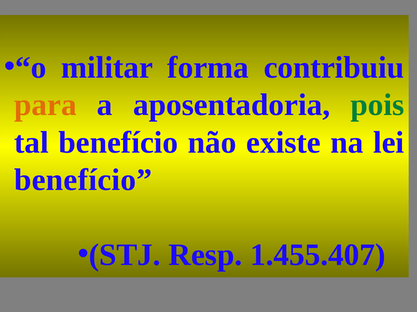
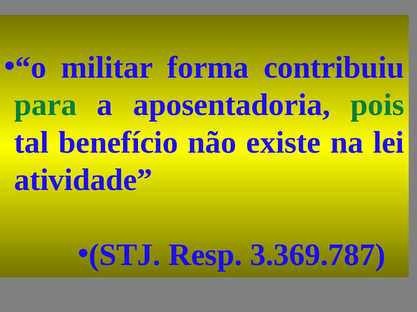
para colour: orange -> green
benefício at (83, 180): benefício -> atividade
1.455.407: 1.455.407 -> 3.369.787
